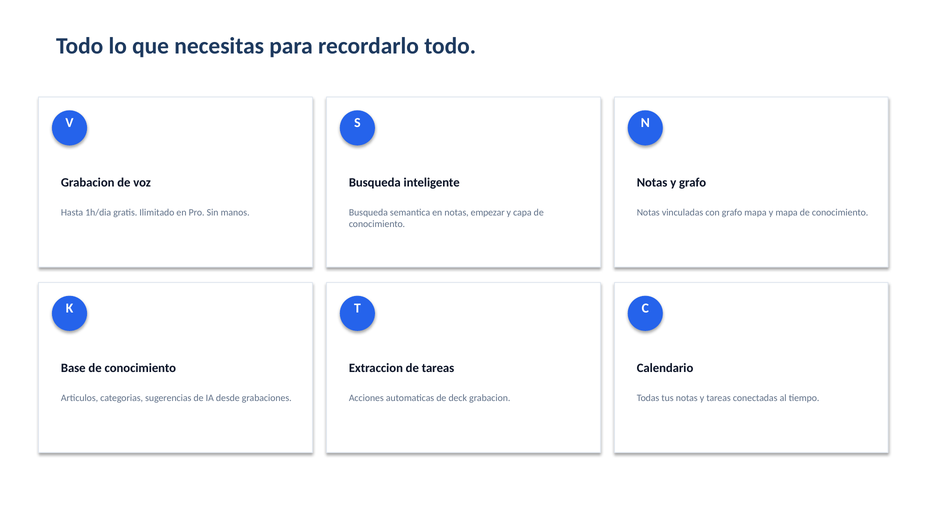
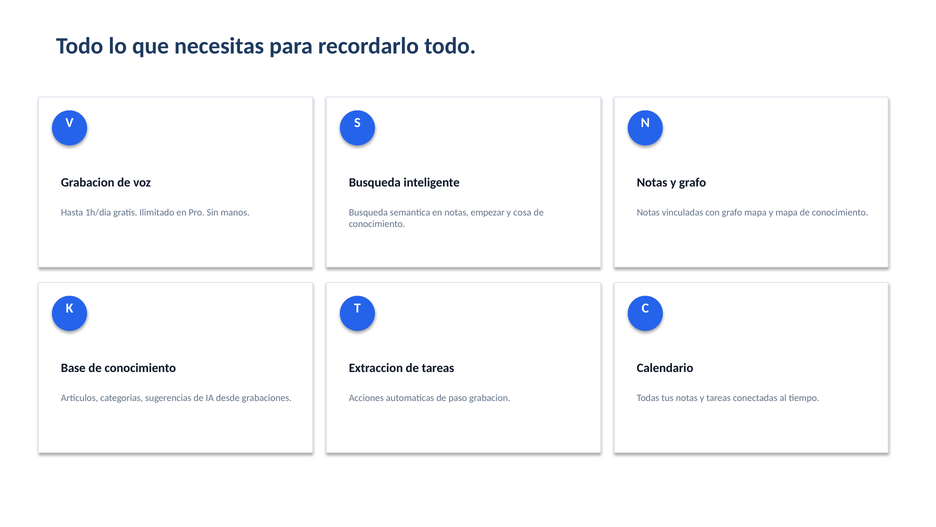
capa: capa -> cosa
deck: deck -> paso
